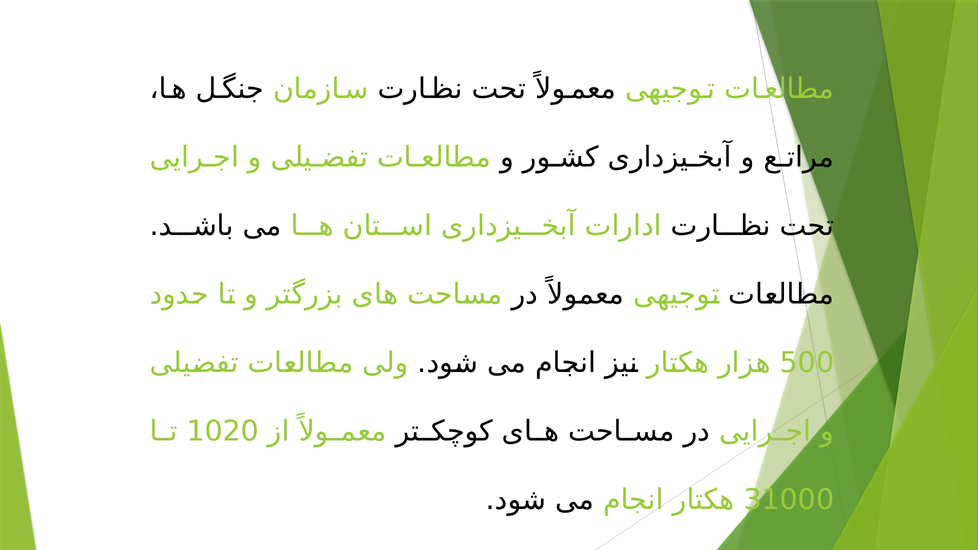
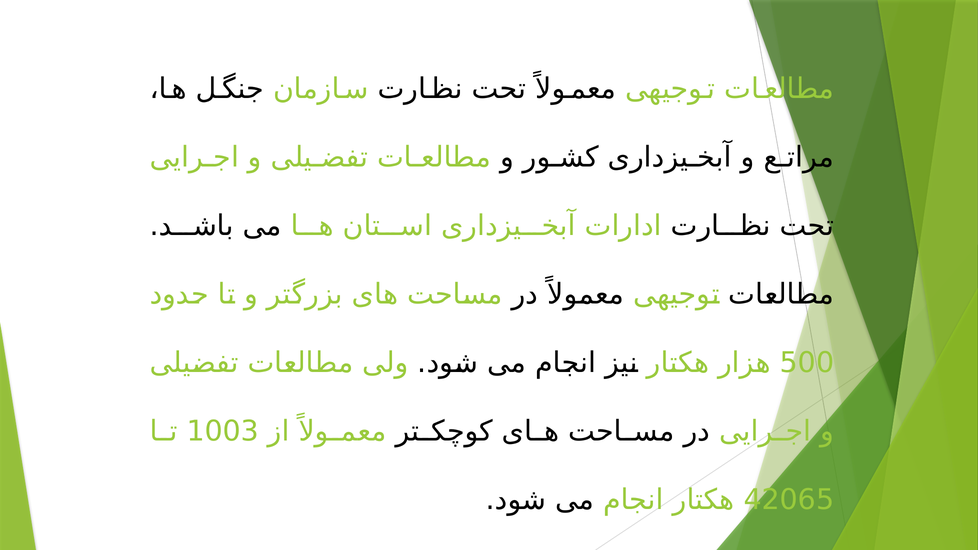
1020: 1020 -> 1003
31000: 31000 -> 42065
